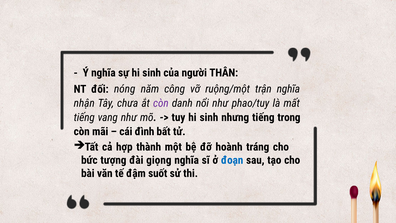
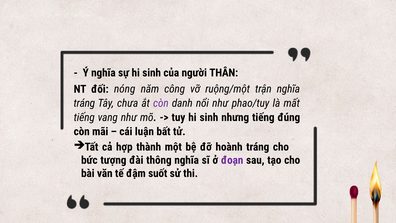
nhận at (84, 103): nhận -> tráng
trong: trong -> đúng
đình: đình -> luận
giọng: giọng -> thông
đoạn colour: blue -> purple
